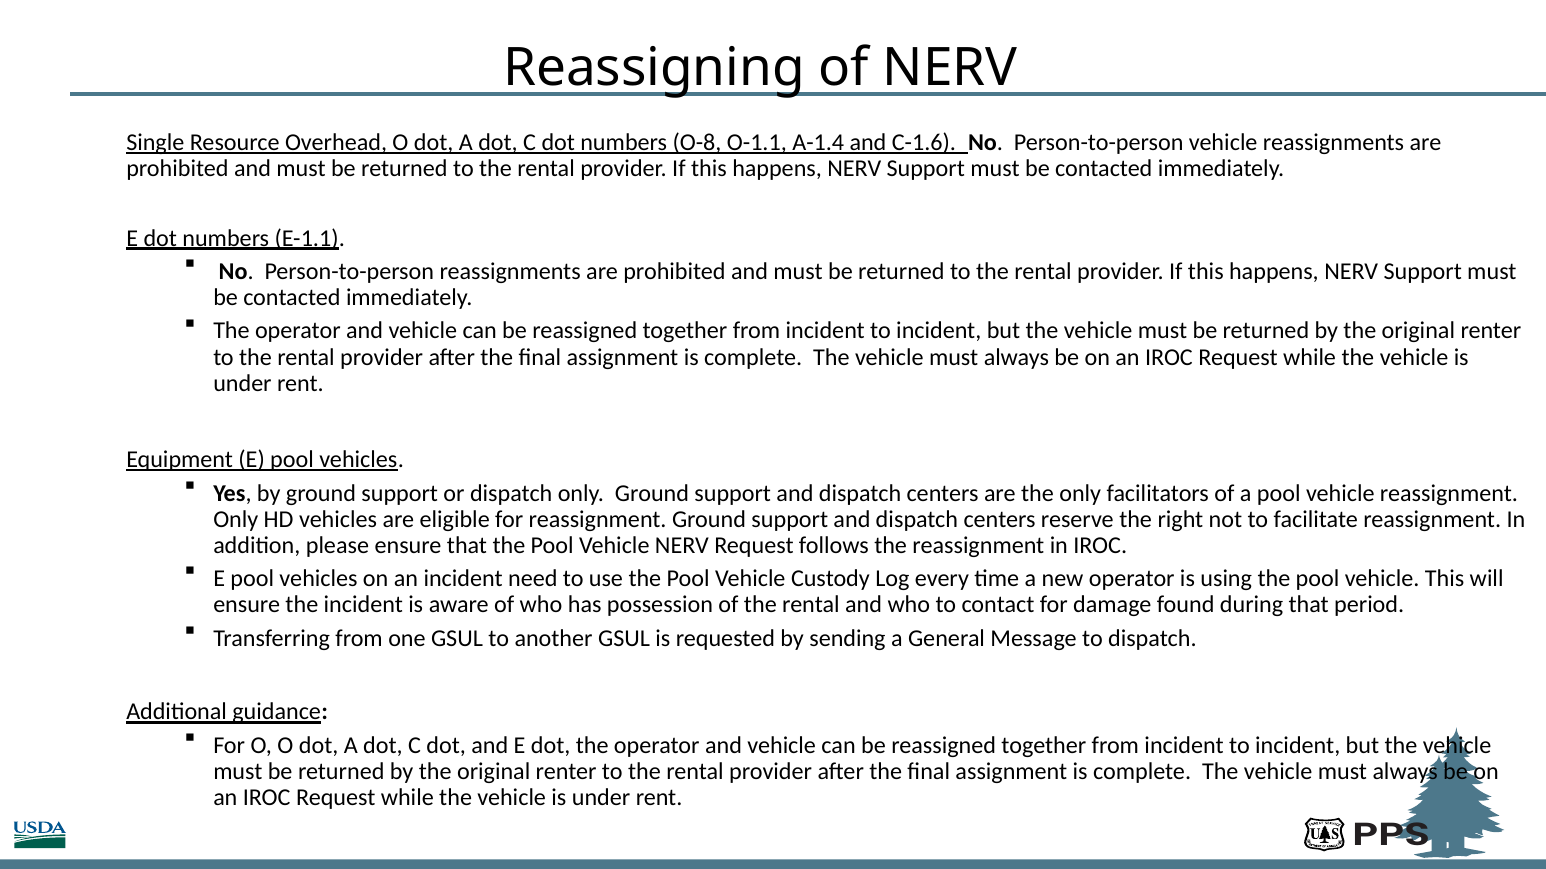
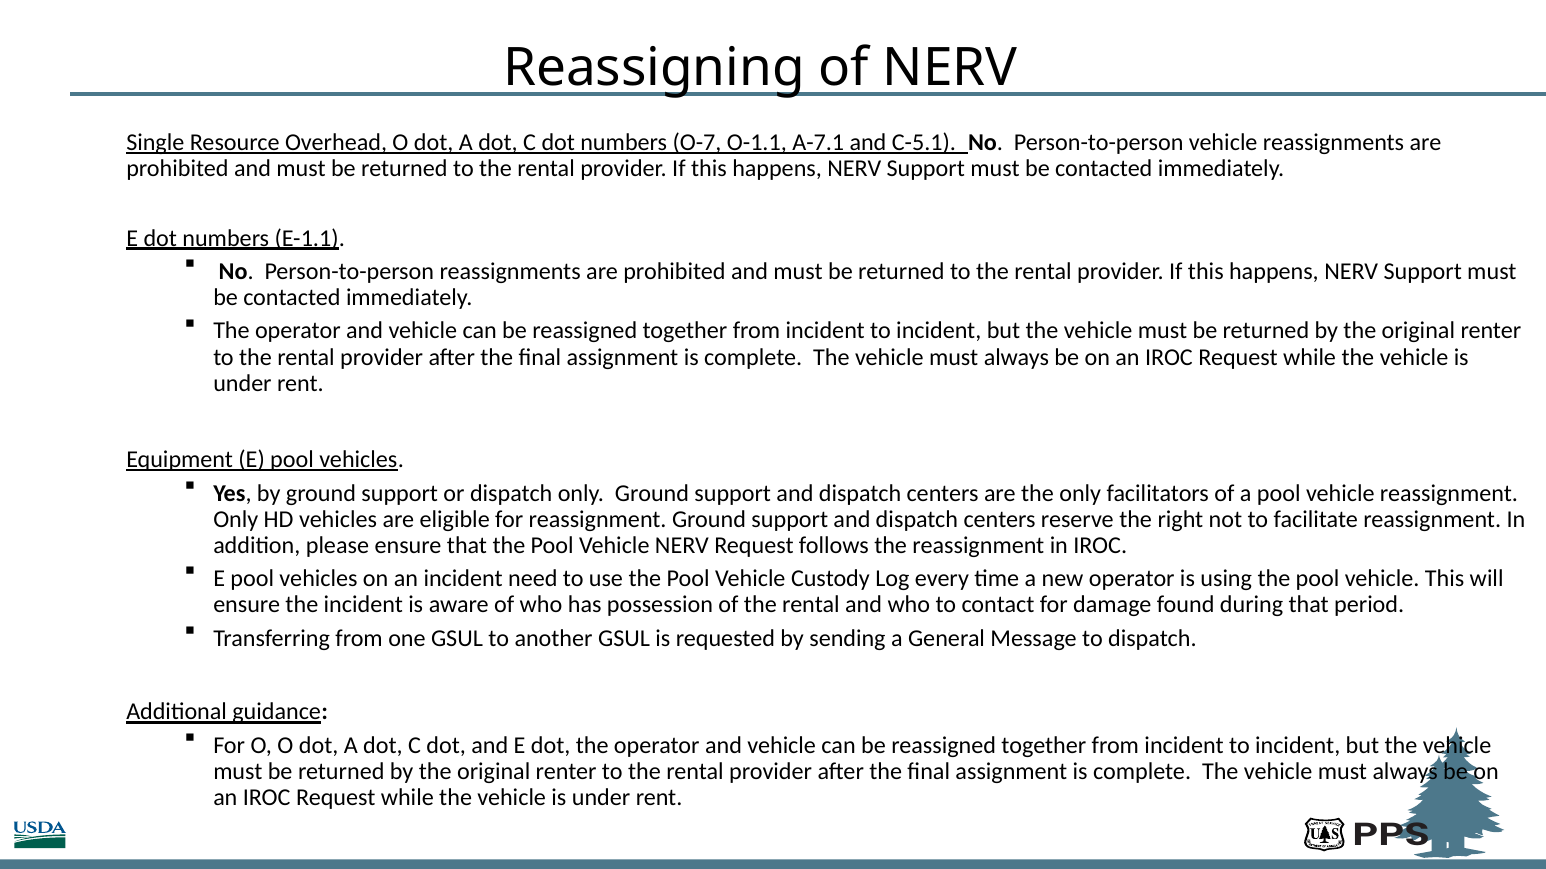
O-8: O-8 -> O-7
A-1.4: A-1.4 -> A-7.1
C-1.6: C-1.6 -> C-5.1
